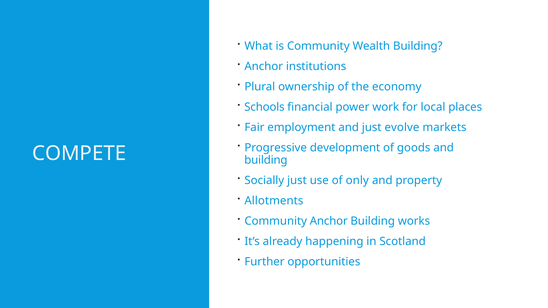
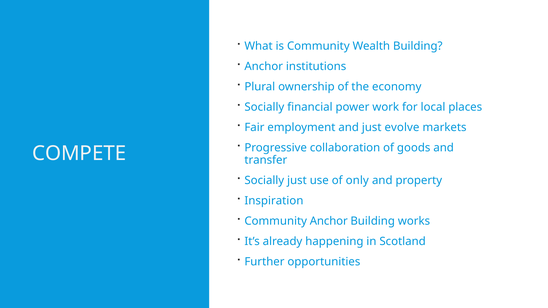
Schools at (264, 107): Schools -> Socially
development: development -> collaboration
building at (266, 160): building -> transfer
Allotments: Allotments -> Inspiration
